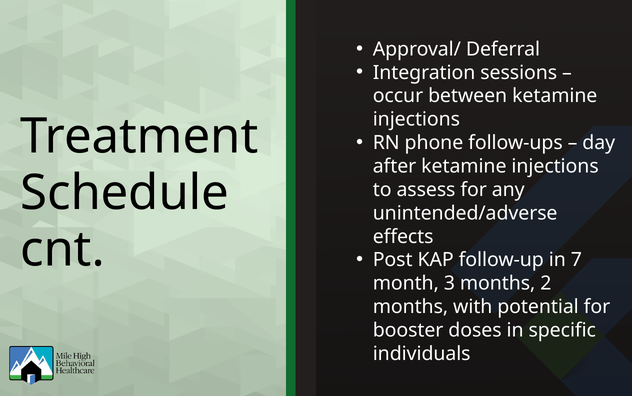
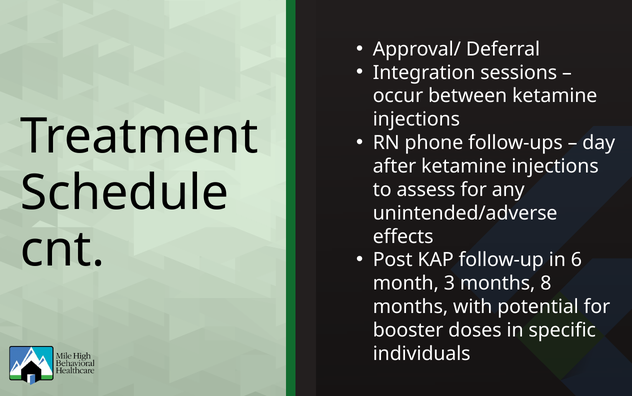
7: 7 -> 6
2: 2 -> 8
